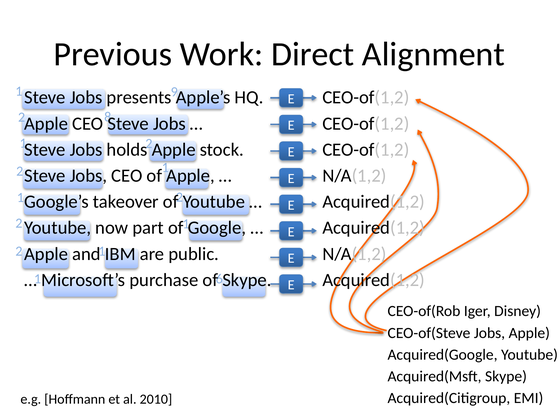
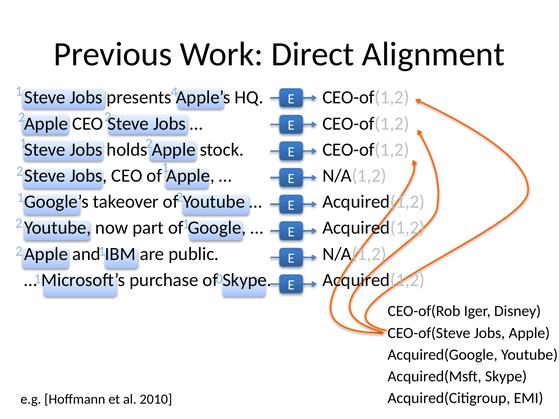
9: 9 -> 4
8 at (108, 117): 8 -> 2
6: 6 -> 0
